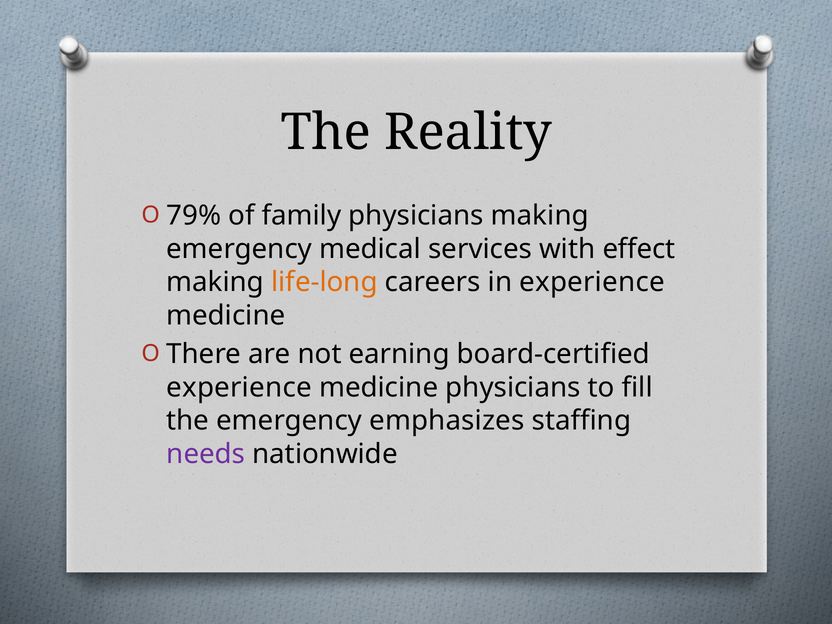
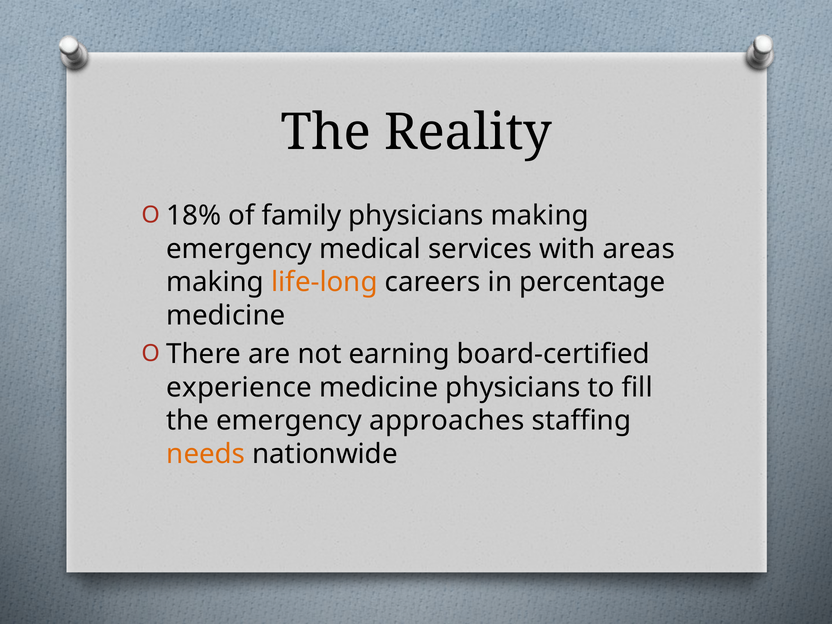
79%: 79% -> 18%
effect: effect -> areas
in experience: experience -> percentage
emphasizes: emphasizes -> approaches
needs colour: purple -> orange
